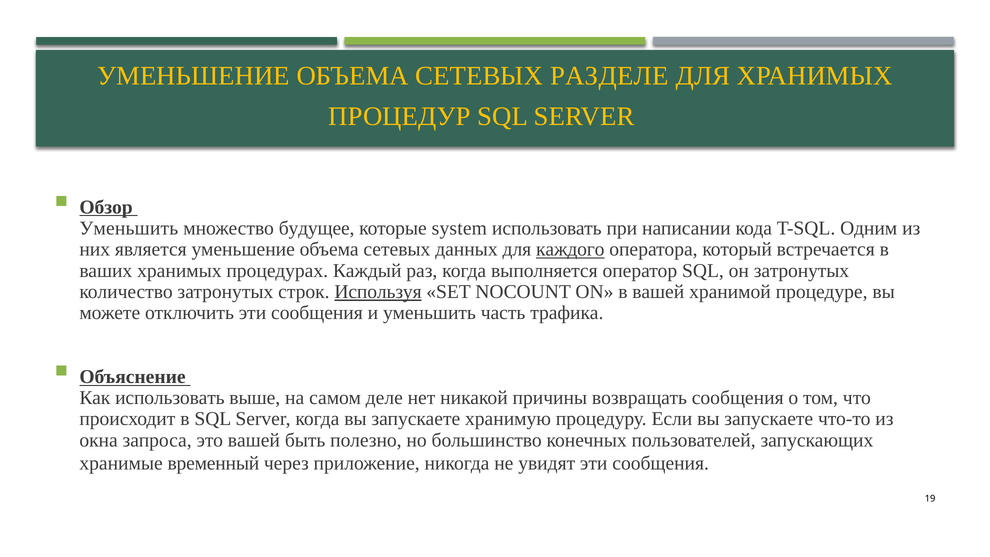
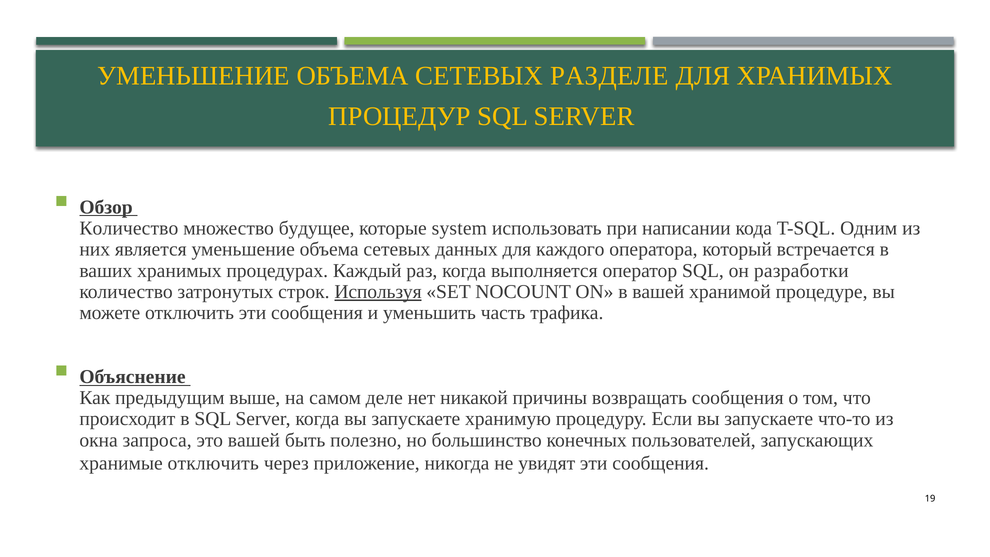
Уменьшить at (129, 228): Уменьшить -> Количество
каждого underline: present -> none
он затронутых: затронутых -> разработки
Как использовать: использовать -> предыдущим
хранимые временный: временный -> отключить
